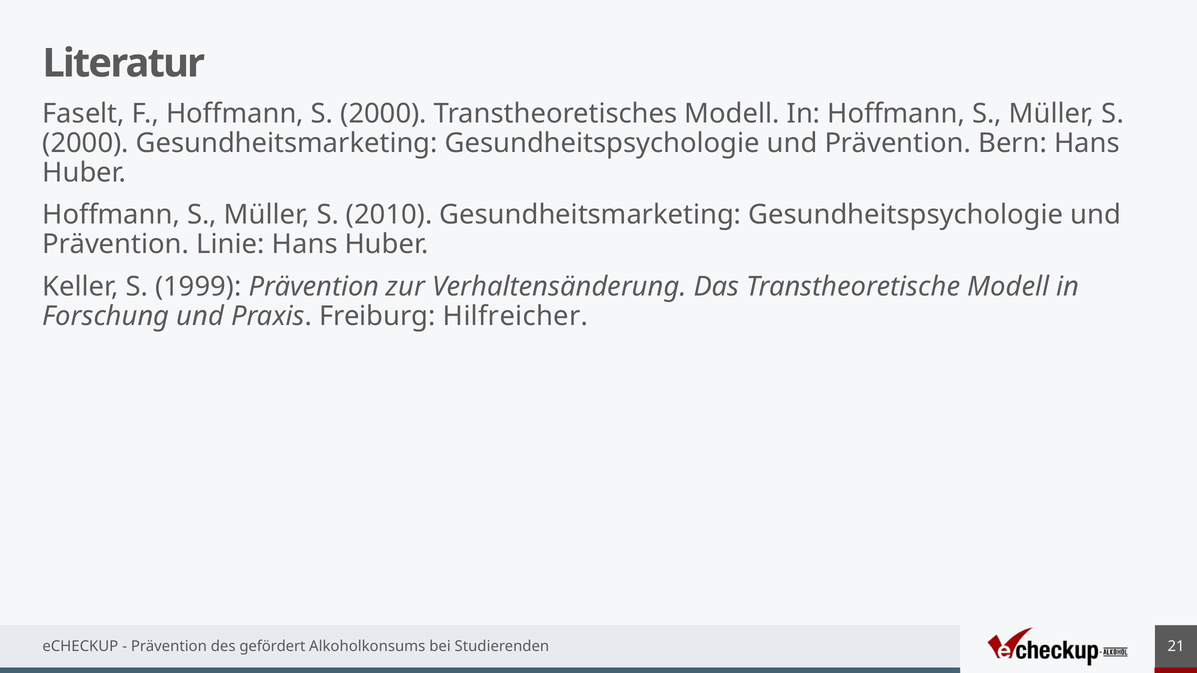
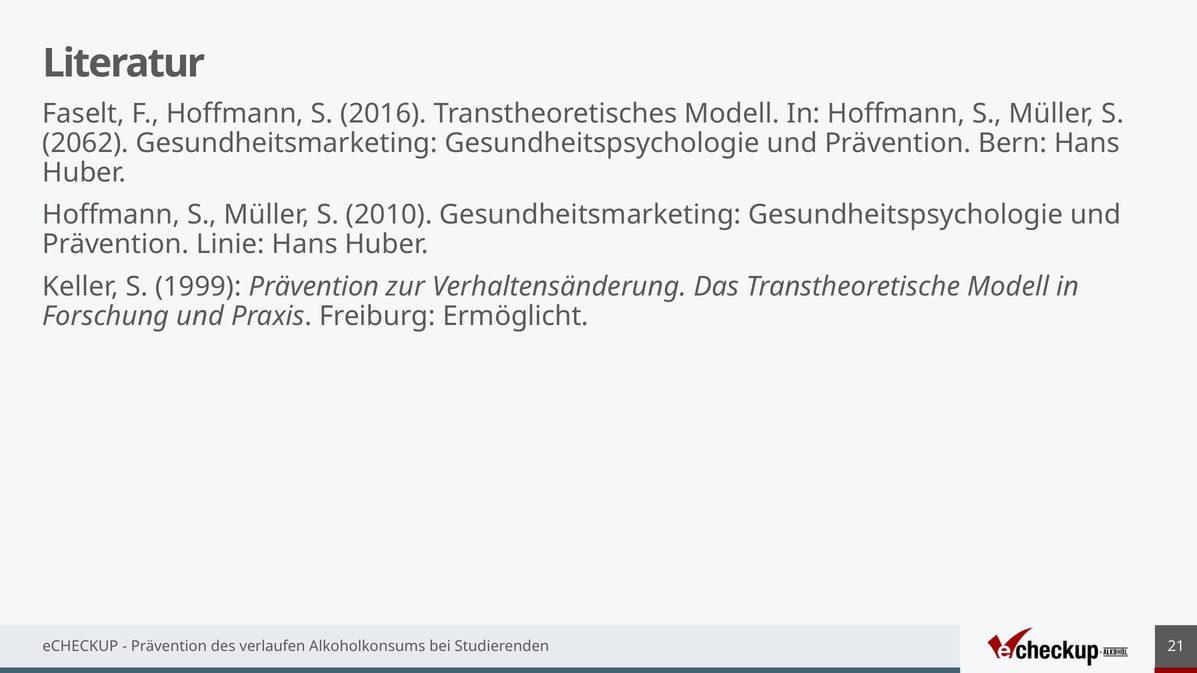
Hoffmann S 2000: 2000 -> 2016
2000 at (86, 143): 2000 -> 2062
Hilfreicher: Hilfreicher -> Ermöglicht
gefördert: gefördert -> verlaufen
